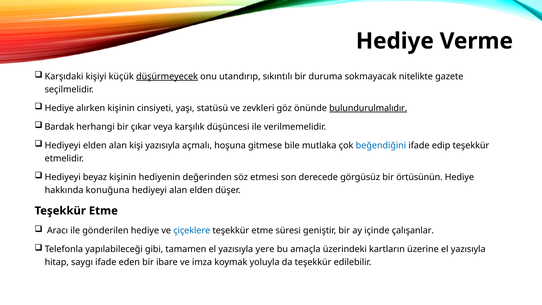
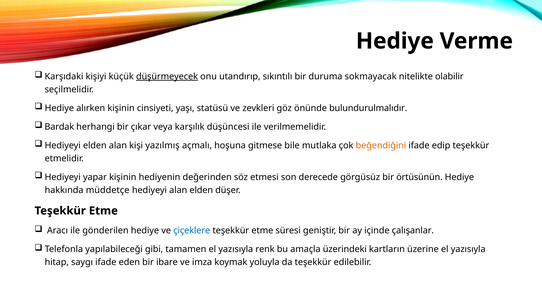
gazete: gazete -> olabilir
bulundurulmalıdır underline: present -> none
kişi yazısıyla: yazısıyla -> yazılmış
beğendiğini colour: blue -> orange
beyaz: beyaz -> yapar
konuğuna: konuğuna -> müddetçe
yere: yere -> renk
